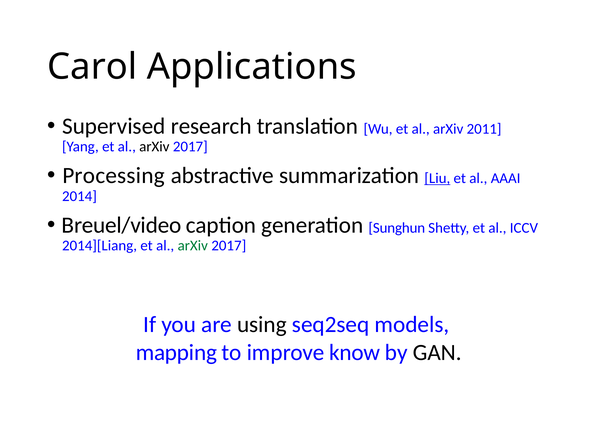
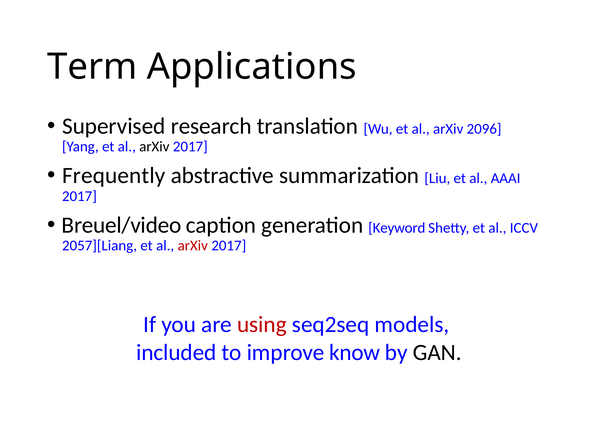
Carol: Carol -> Term
2011: 2011 -> 2096
Processing: Processing -> Frequently
Liu underline: present -> none
2014 at (79, 196): 2014 -> 2017
Sunghun: Sunghun -> Keyword
2014][Liang: 2014][Liang -> 2057][Liang
arXiv at (193, 246) colour: green -> red
using colour: black -> red
mapping: mapping -> included
